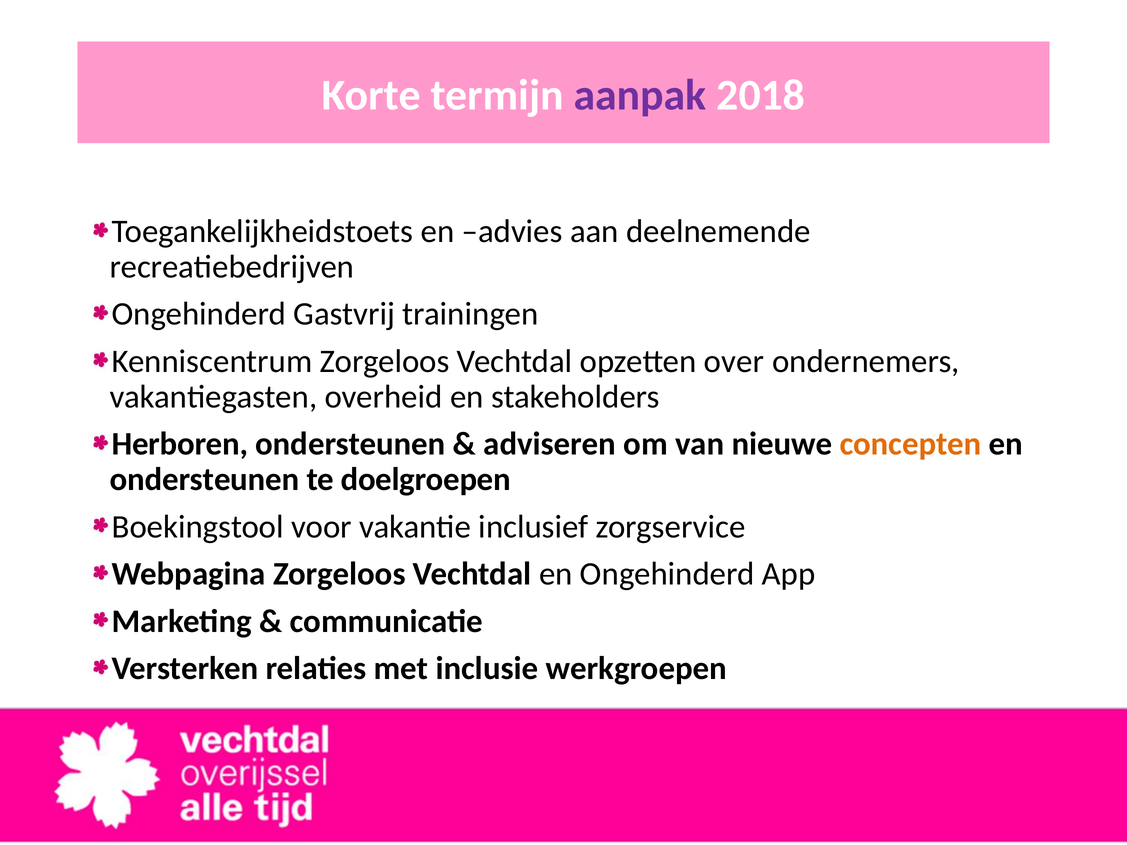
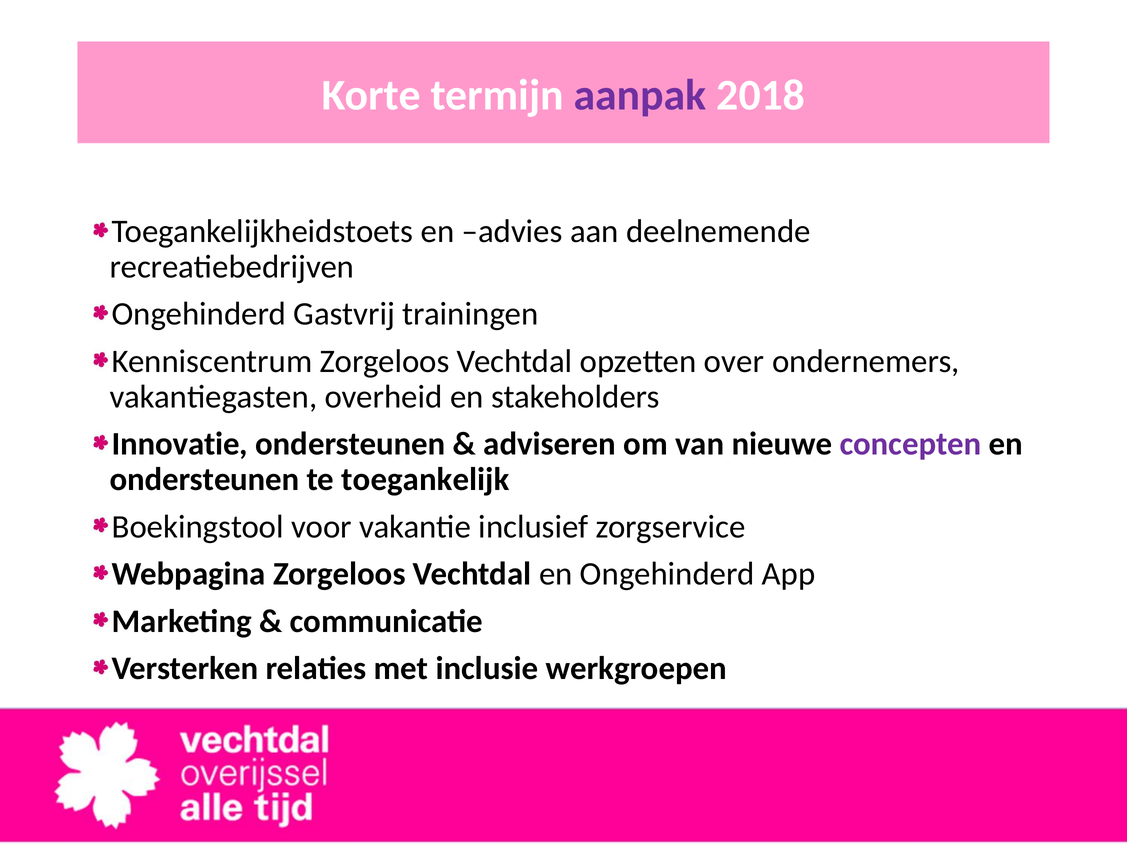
Herboren: Herboren -> Innovatie
concepten colour: orange -> purple
doelgroepen: doelgroepen -> toegankelijk
